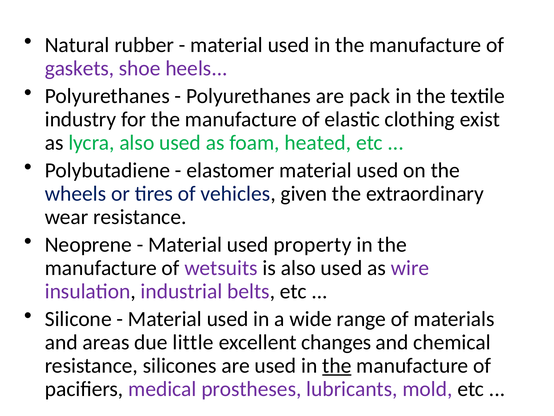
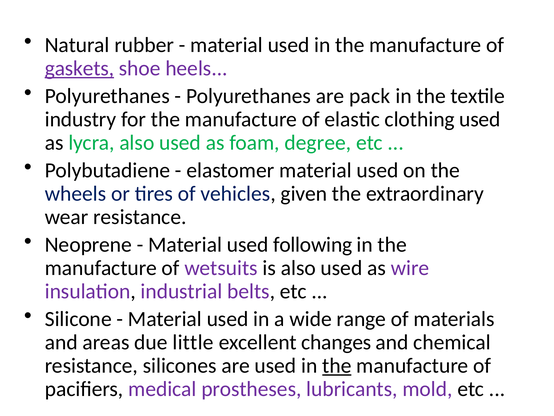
gaskets underline: none -> present
clothing exist: exist -> used
heated: heated -> degree
property: property -> following
